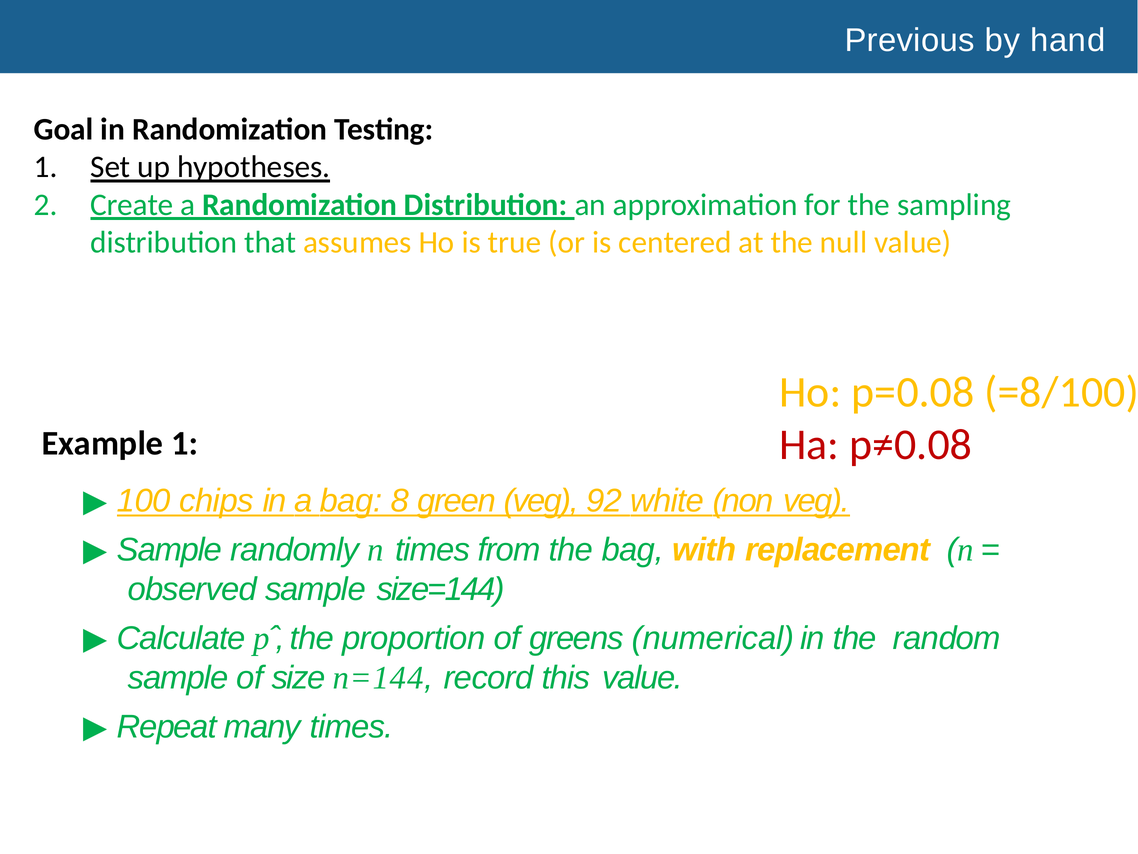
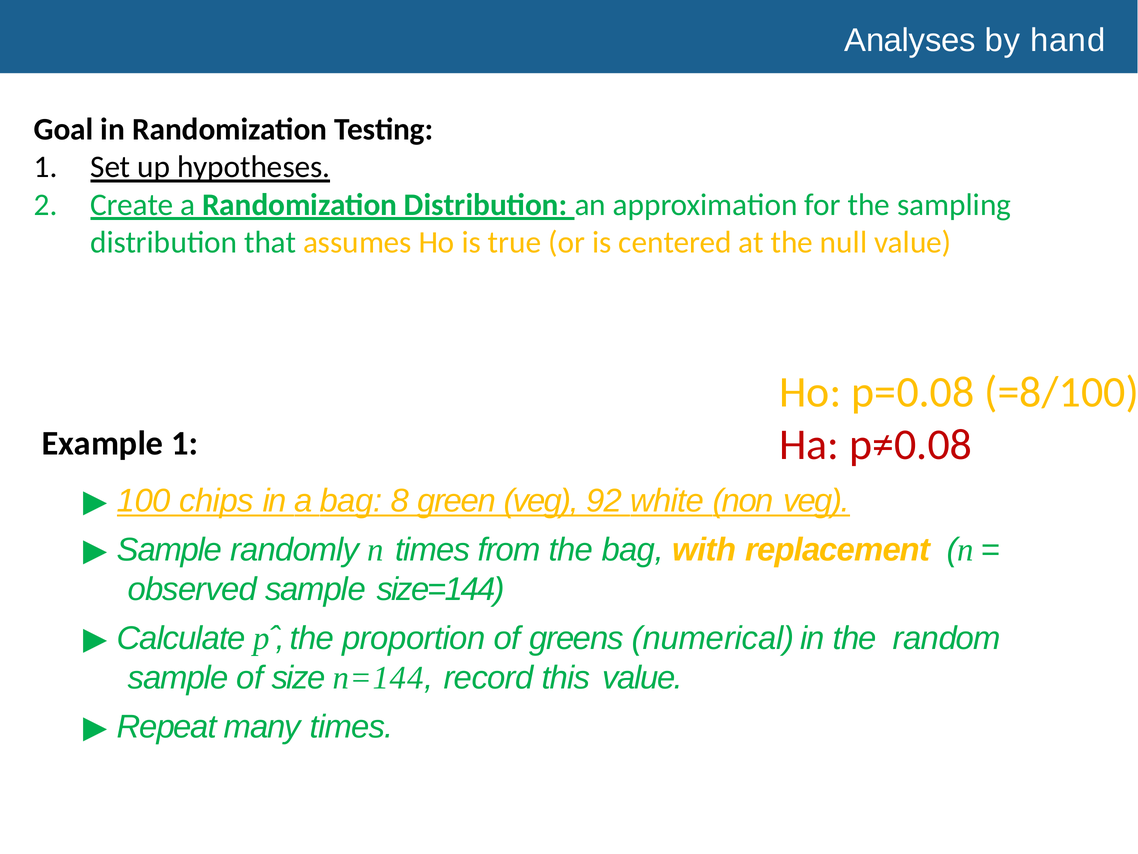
Previous: Previous -> Analyses
